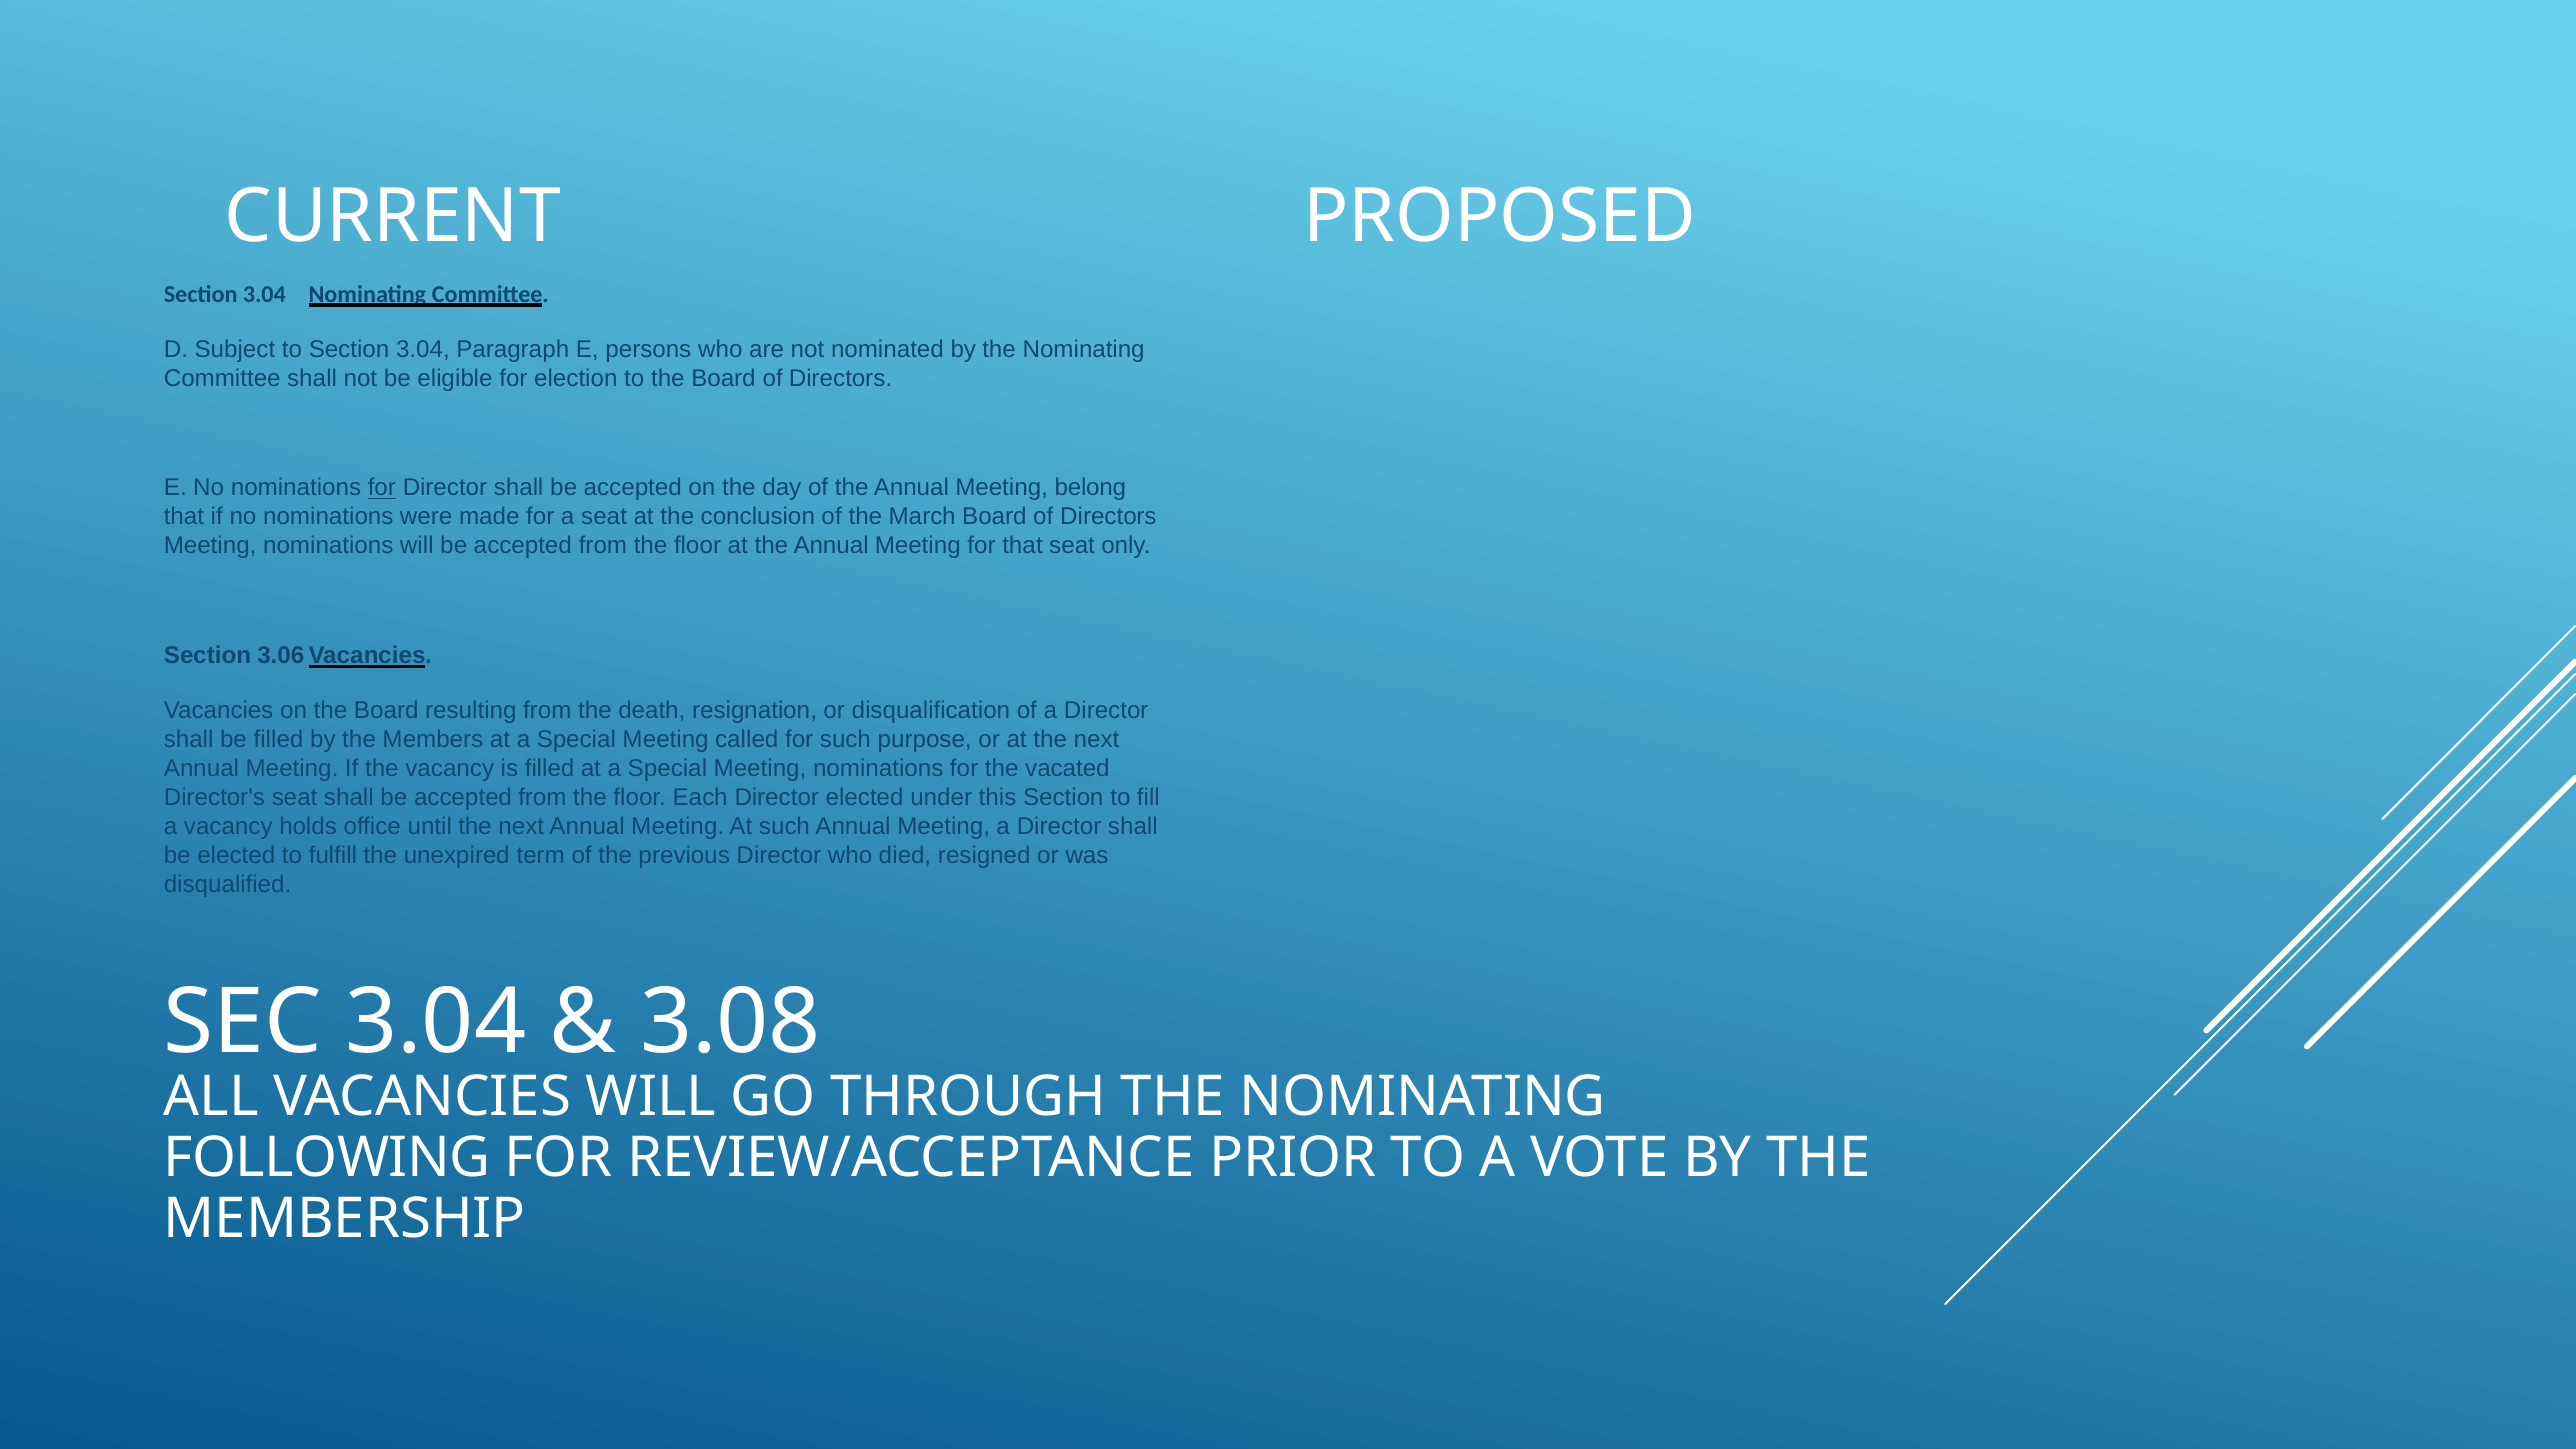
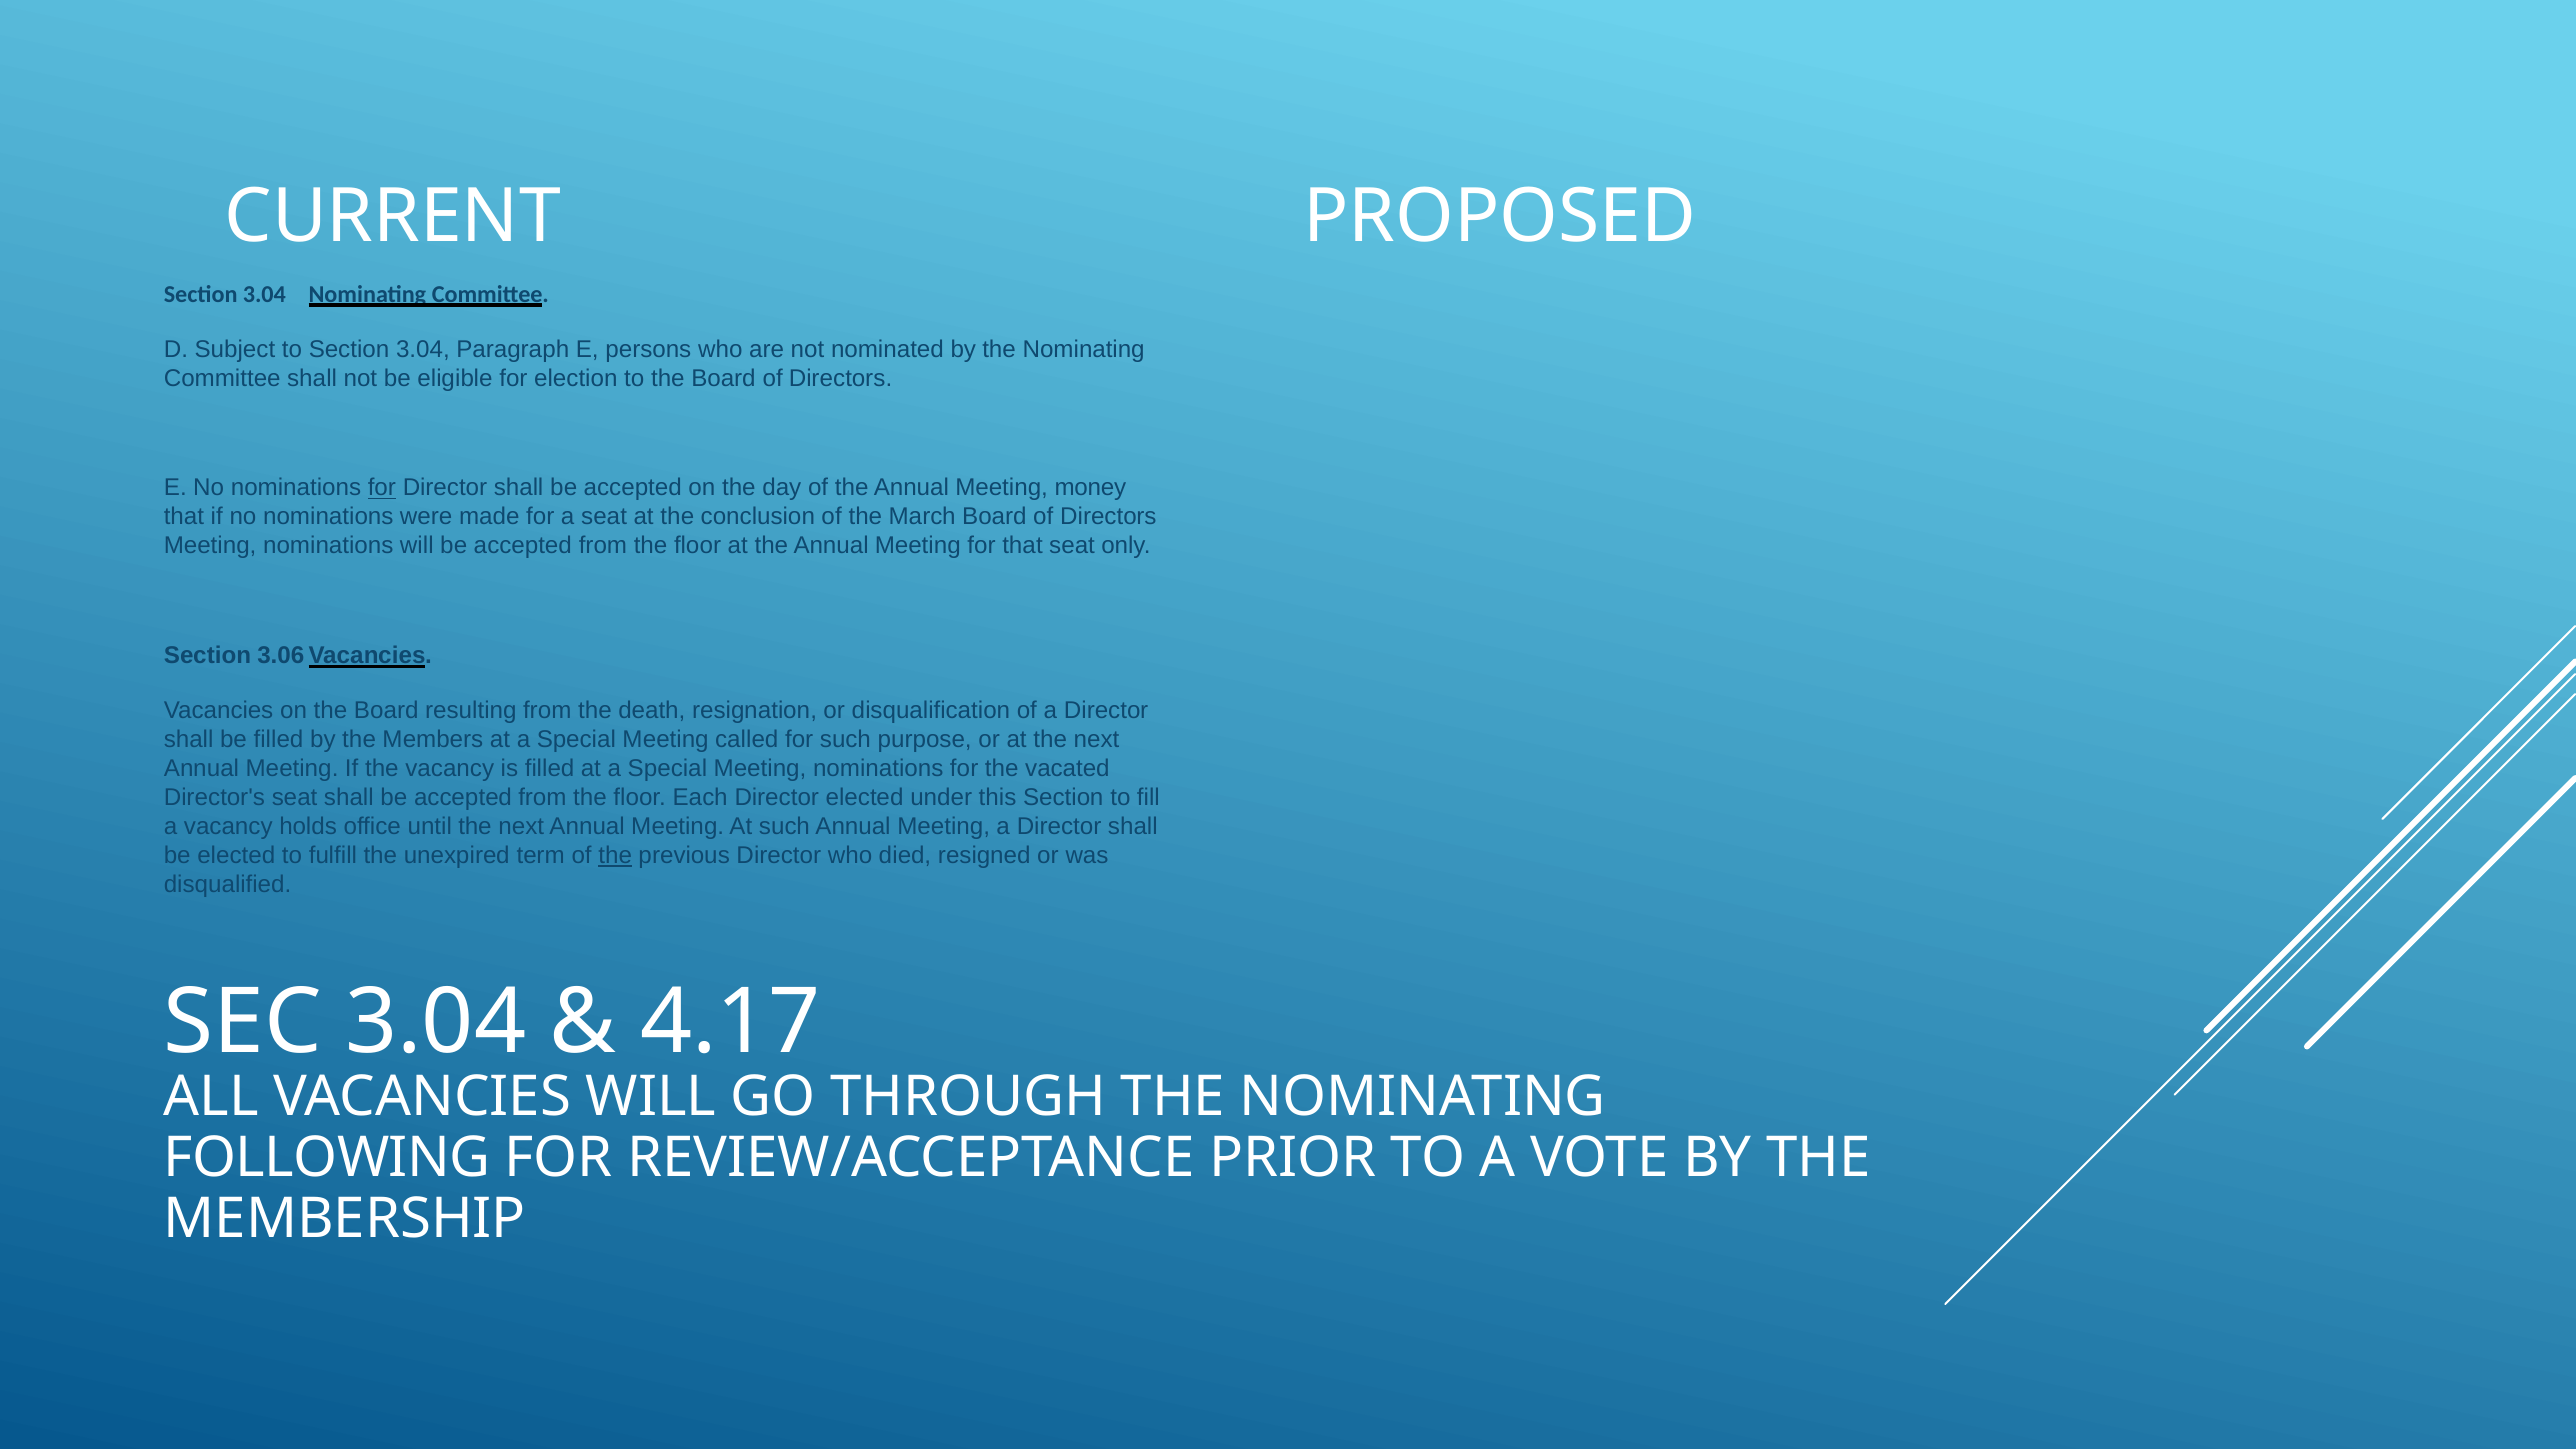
belong: belong -> money
the at (615, 856) underline: none -> present
3.08: 3.08 -> 4.17
